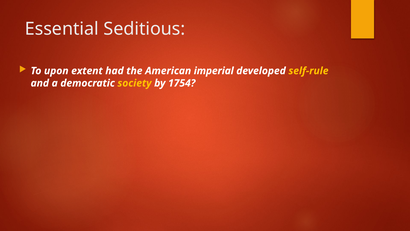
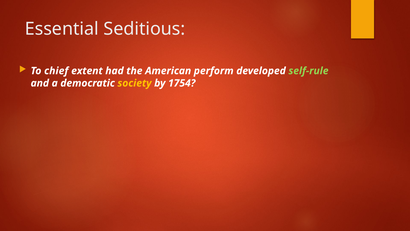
upon: upon -> chief
imperial: imperial -> perform
self-rule colour: yellow -> light green
